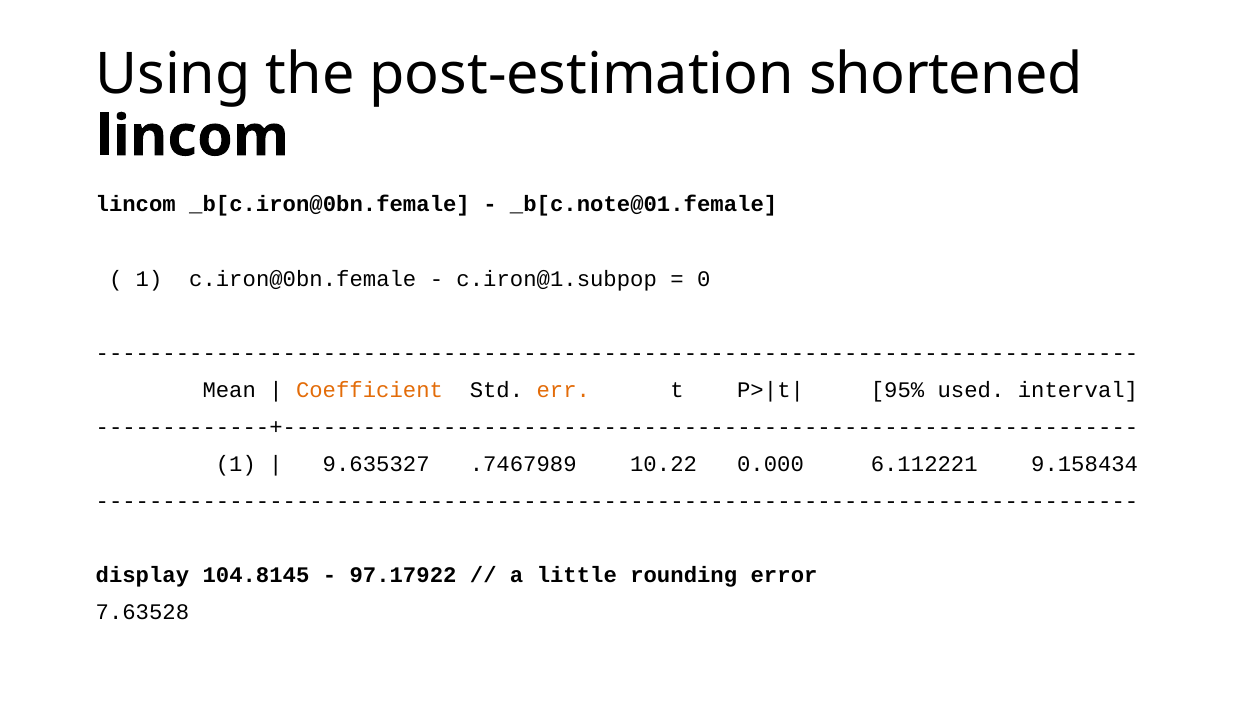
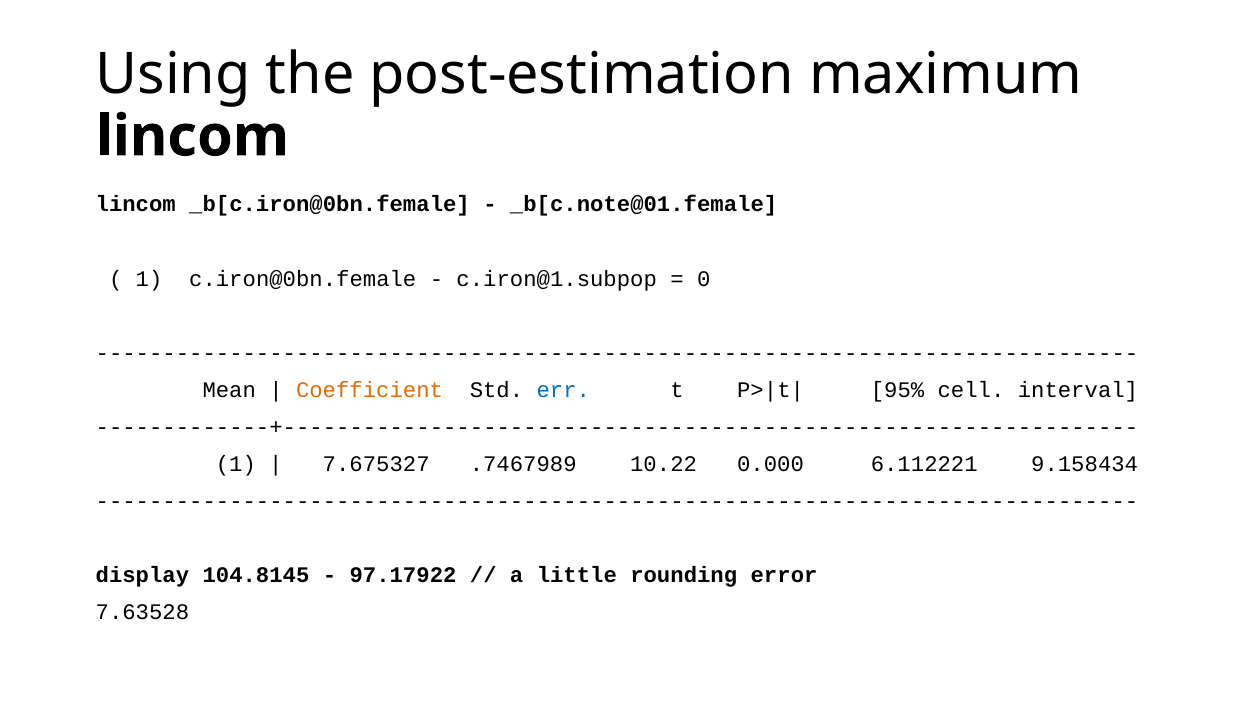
shortened: shortened -> maximum
err colour: orange -> blue
used: used -> cell
9.635327: 9.635327 -> 7.675327
